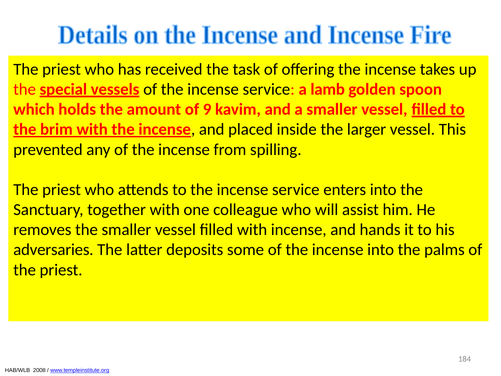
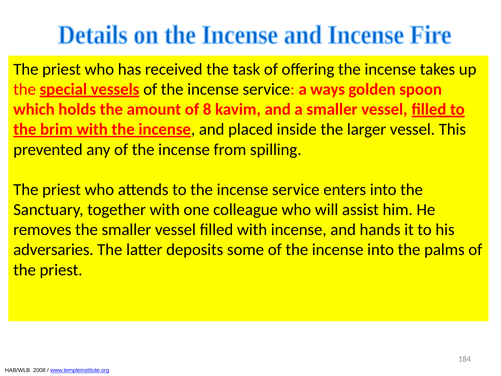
lamb: lamb -> ways
9: 9 -> 8
